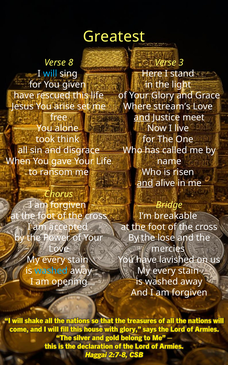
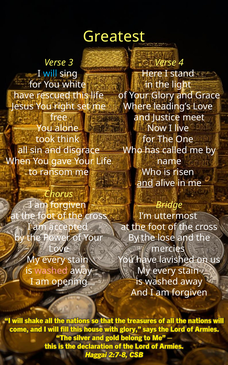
8: 8 -> 3
3: 3 -> 4
given: given -> white
arise: arise -> right
stream’s: stream’s -> leading’s
and at (142, 117) underline: present -> none
breakable: breakable -> uttermost
washed at (51, 271) colour: light blue -> pink
